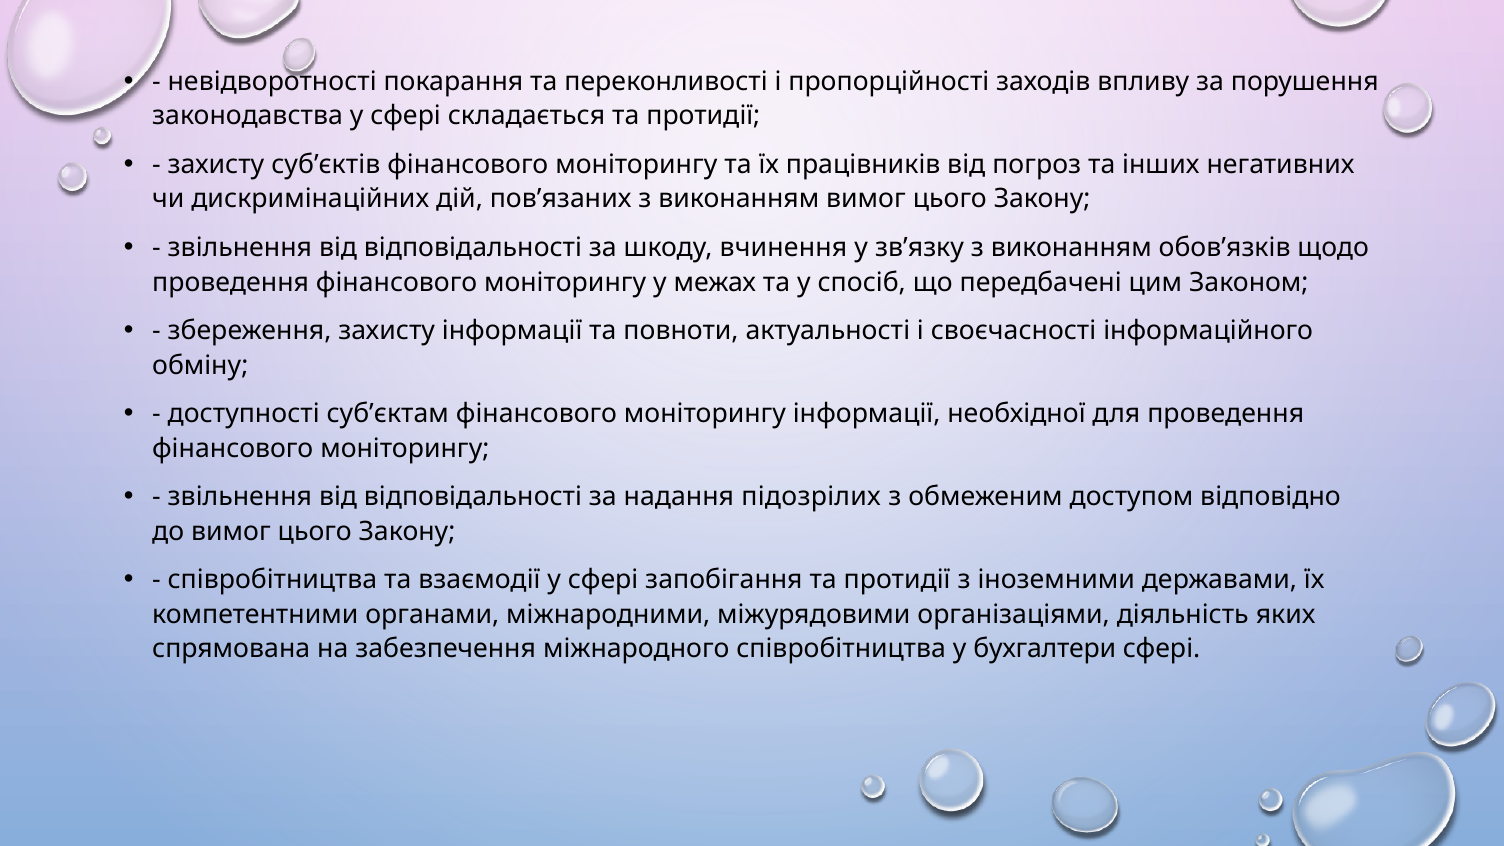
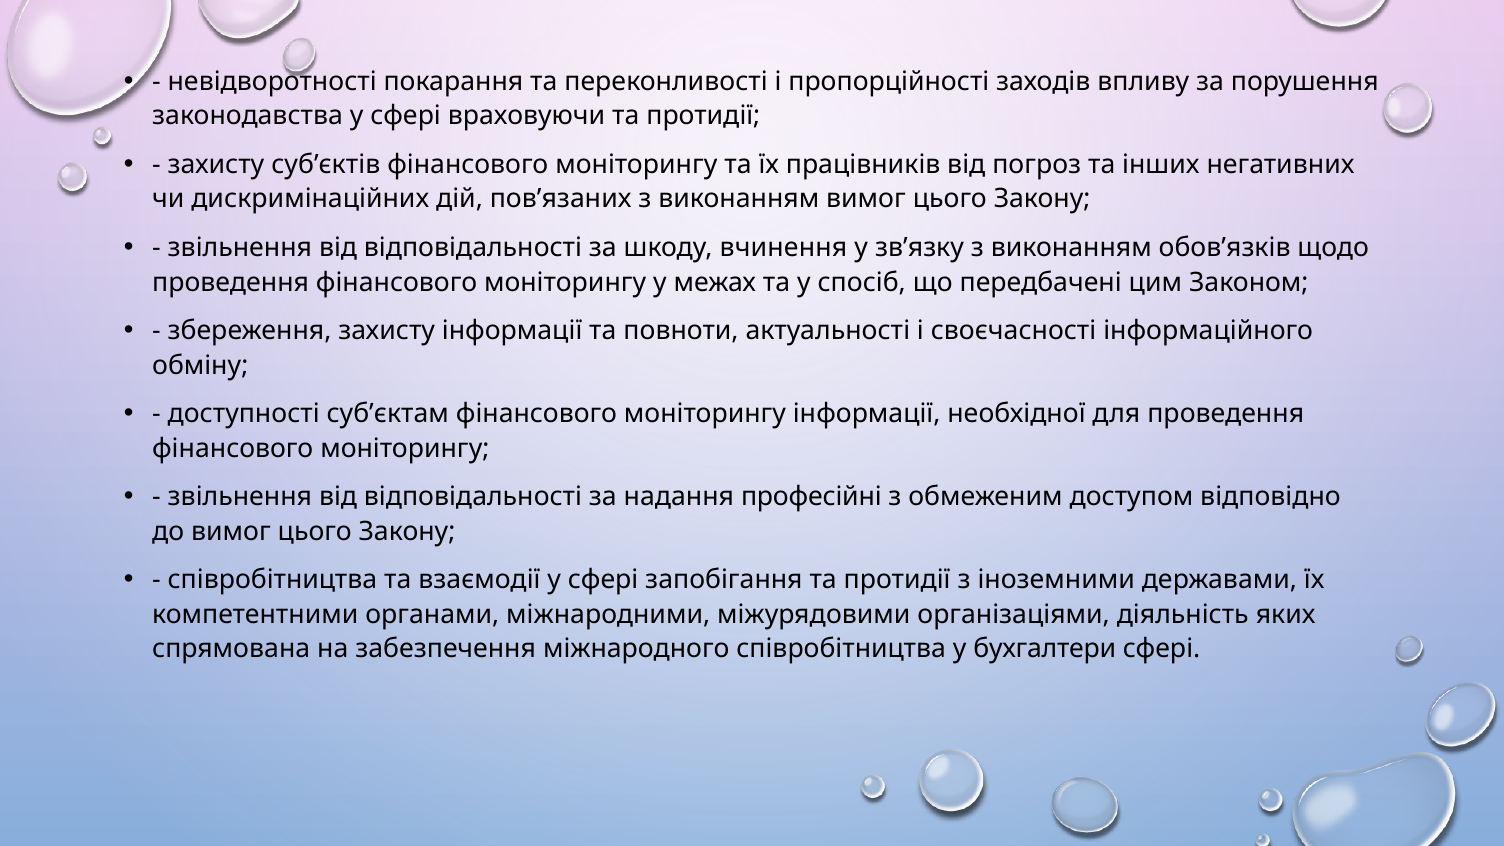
складається: складається -> враховуючи
підозрілих: підозрілих -> професійні
